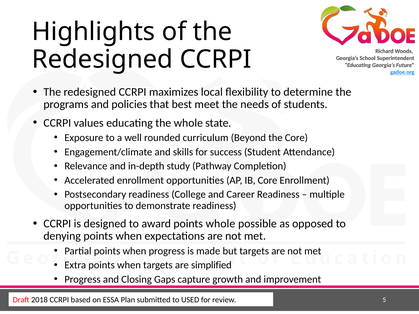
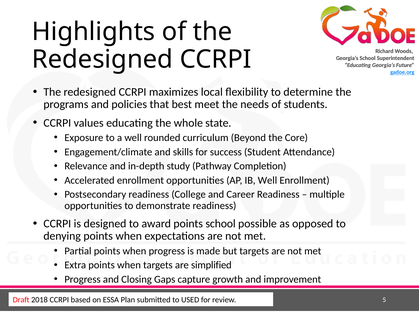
IB Core: Core -> Well
points whole: whole -> school
